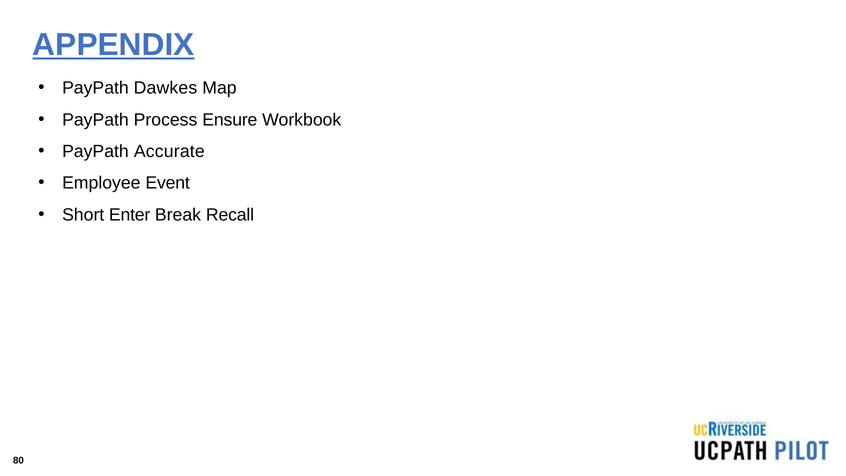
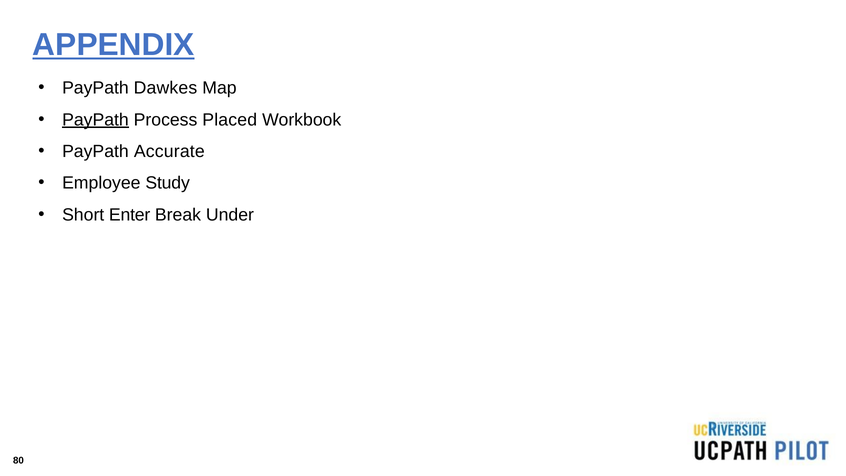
PayPath at (95, 120) underline: none -> present
Ensure: Ensure -> Placed
Event: Event -> Study
Recall: Recall -> Under
